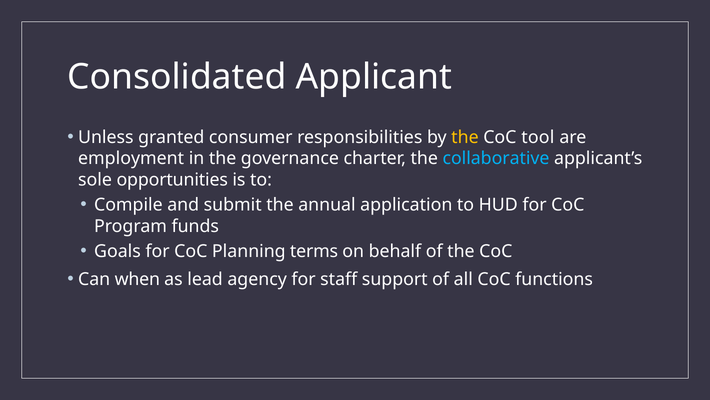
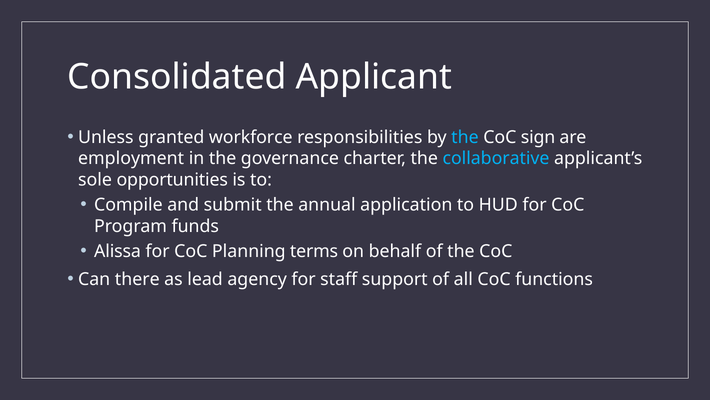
consumer: consumer -> workforce
the at (465, 137) colour: yellow -> light blue
tool: tool -> sign
Goals: Goals -> Alissa
when: when -> there
